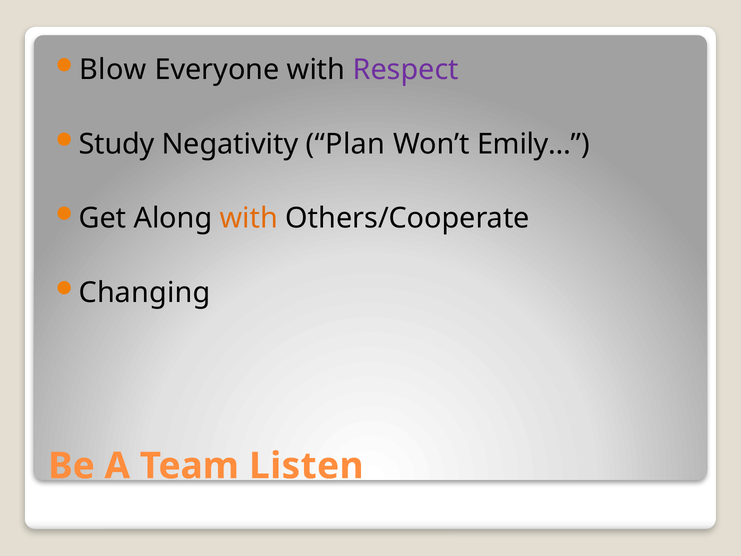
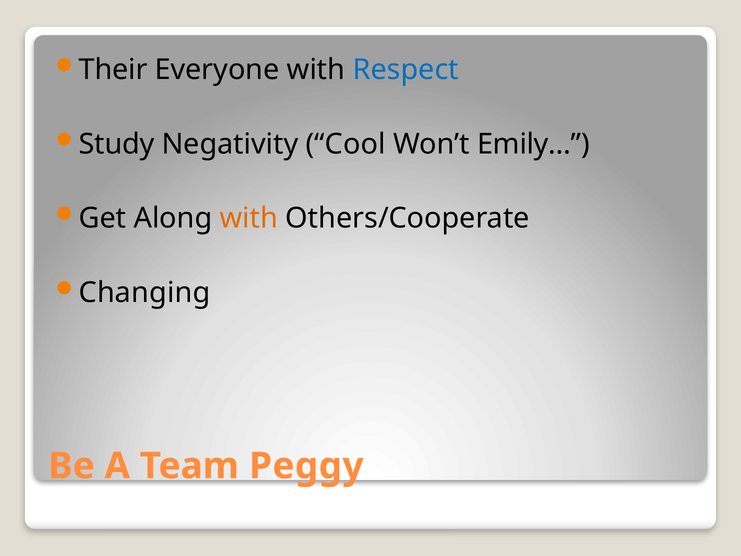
Blow: Blow -> Their
Respect colour: purple -> blue
Plan: Plan -> Cool
Listen: Listen -> Peggy
